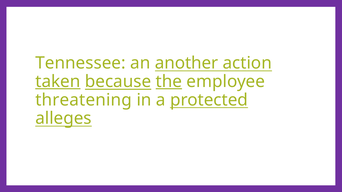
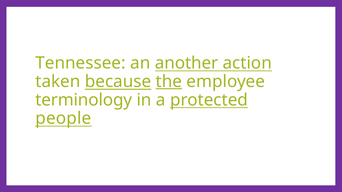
taken underline: present -> none
threatening: threatening -> terminology
alleges: alleges -> people
